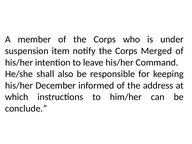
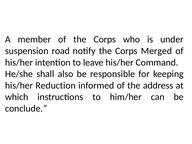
item: item -> road
December: December -> Reduction
